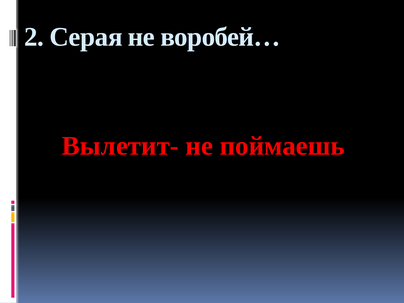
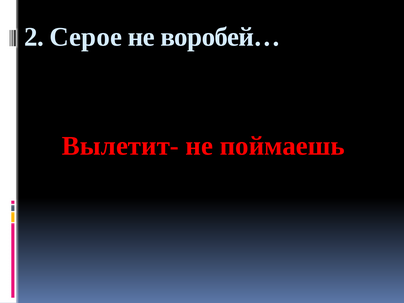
Серая: Серая -> Серое
